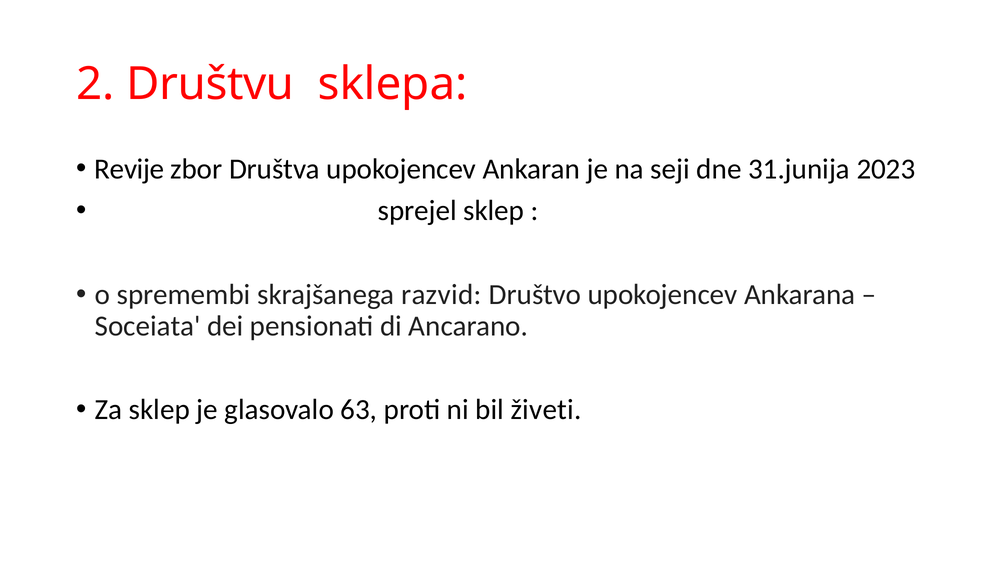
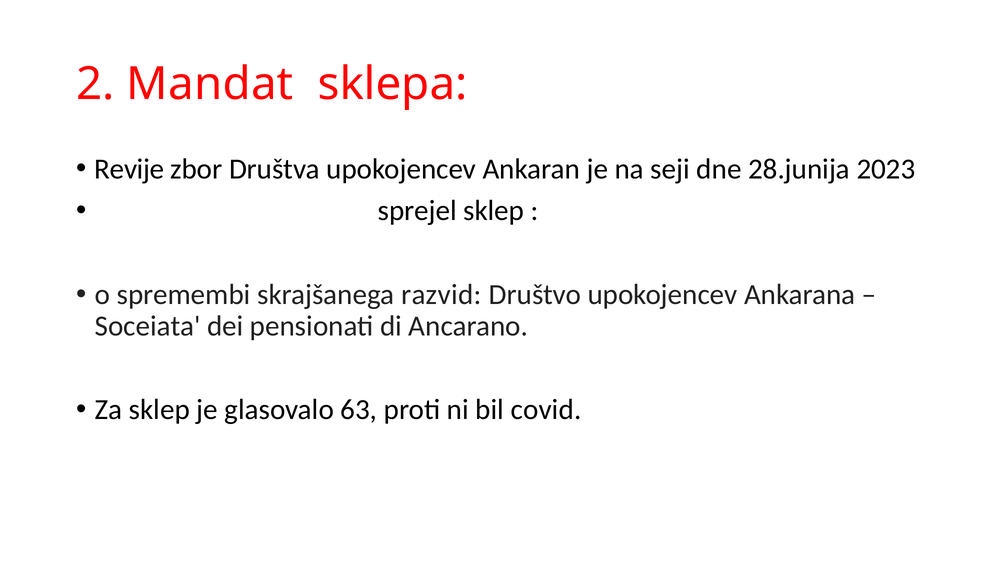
Društvu: Društvu -> Mandat
31.junija: 31.junija -> 28.junija
živeti: živeti -> covid
